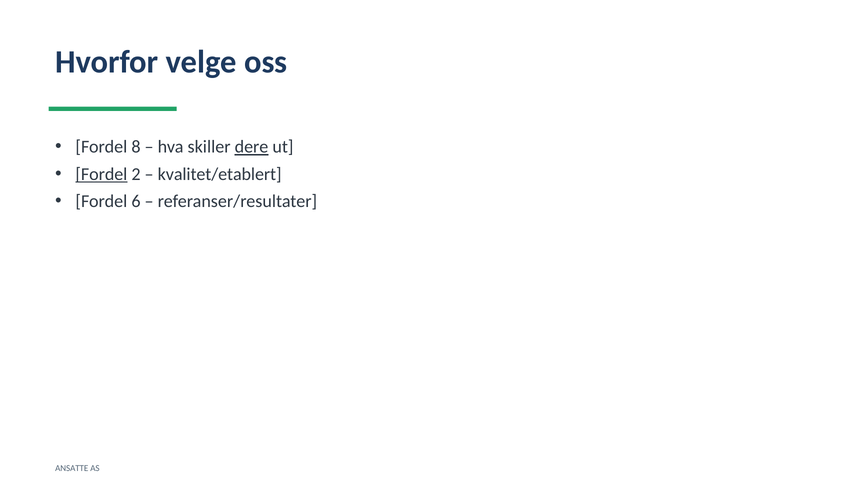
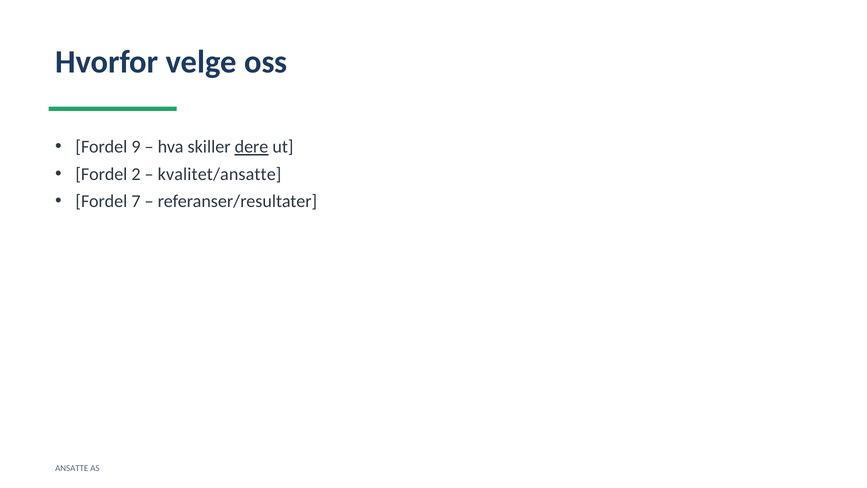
8: 8 -> 9
Fordel at (101, 174) underline: present -> none
kvalitet/etablert: kvalitet/etablert -> kvalitet/ansatte
6: 6 -> 7
